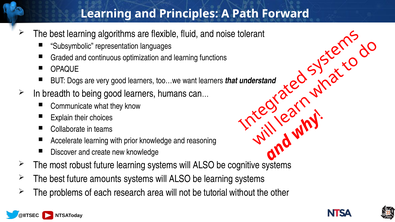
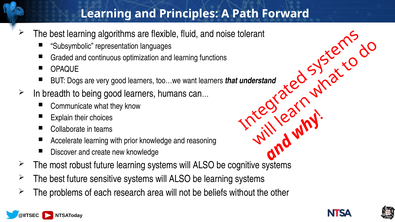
amounts: amounts -> sensitive
tutorial: tutorial -> beliefs
